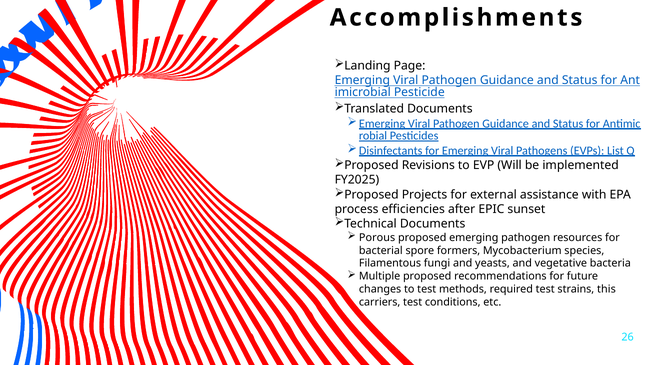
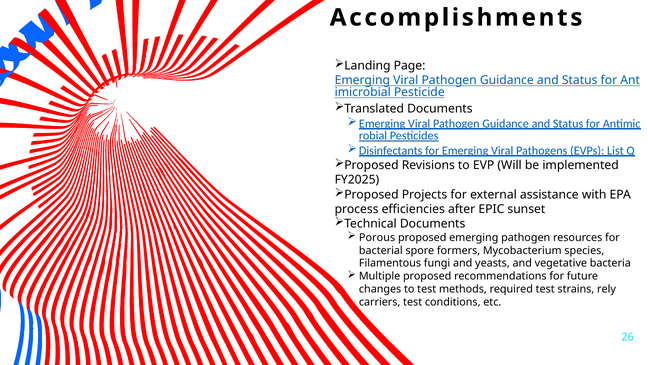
this: this -> rely
